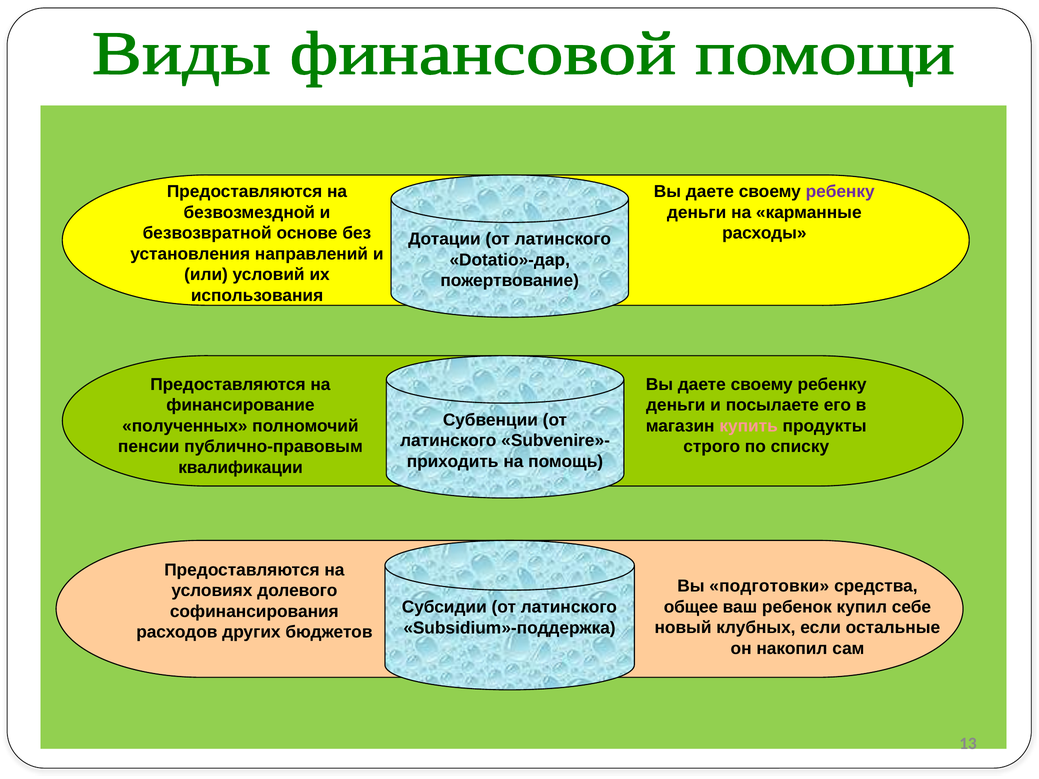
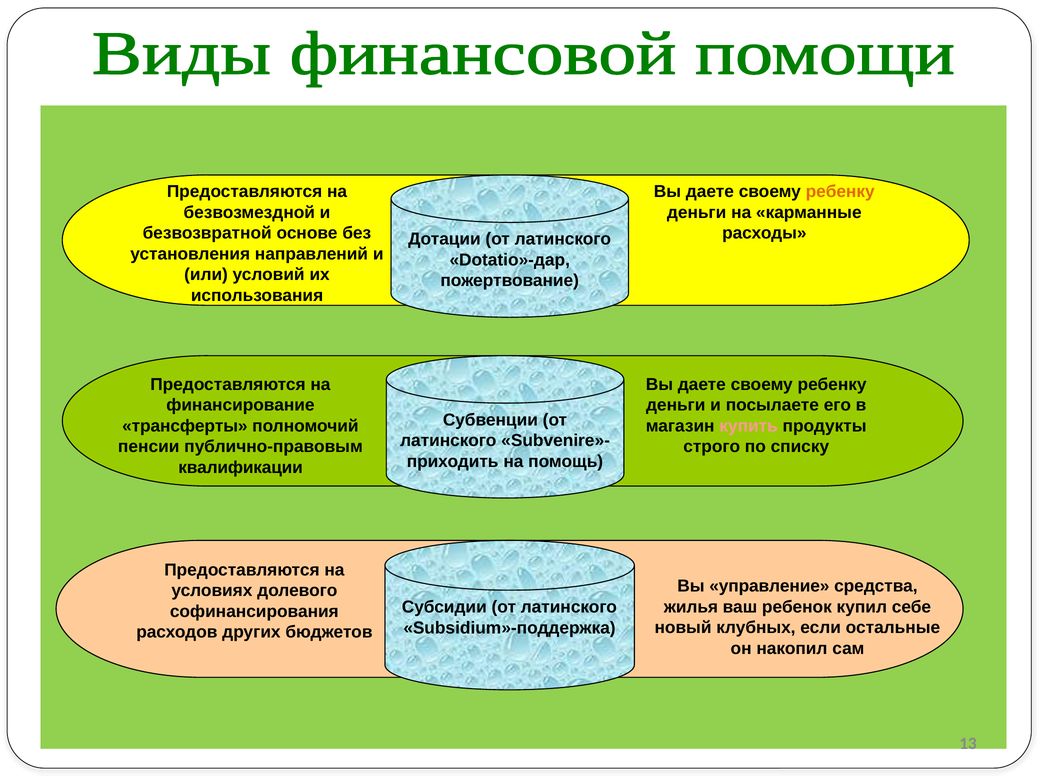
ребенку at (840, 192) colour: purple -> orange
полученных: полученных -> трансферты
подготовки: подготовки -> управление
общее: общее -> жилья
